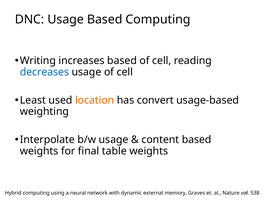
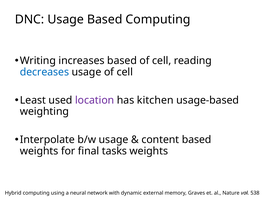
location colour: orange -> purple
convert: convert -> kitchen
table: table -> tasks
